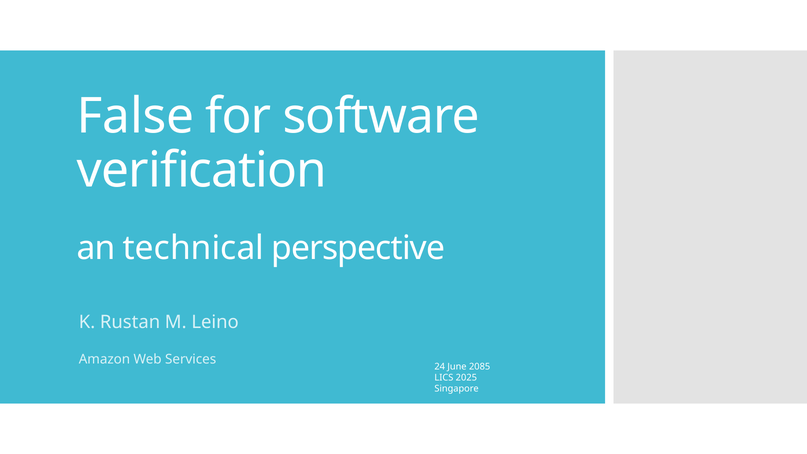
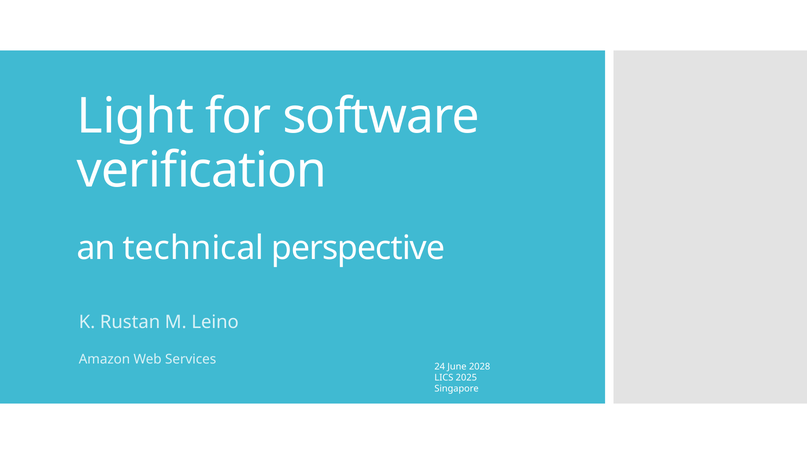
False: False -> Light
2085: 2085 -> 2028
